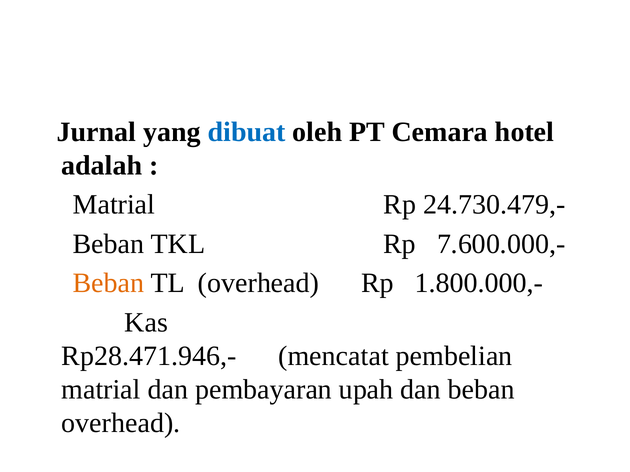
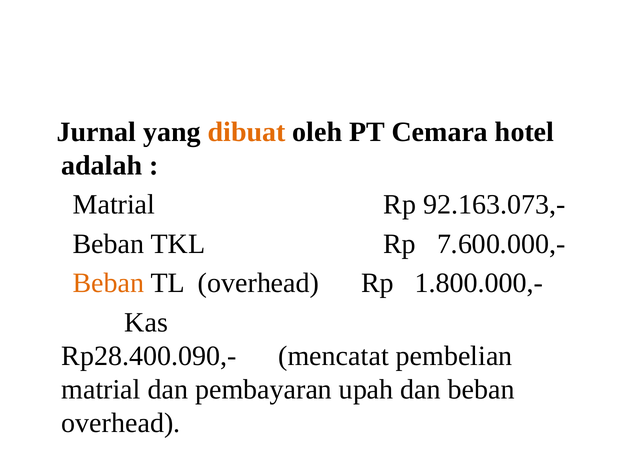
dibuat colour: blue -> orange
24.730.479,-: 24.730.479,- -> 92.163.073,-
Rp28.471.946,-: Rp28.471.946,- -> Rp28.400.090,-
